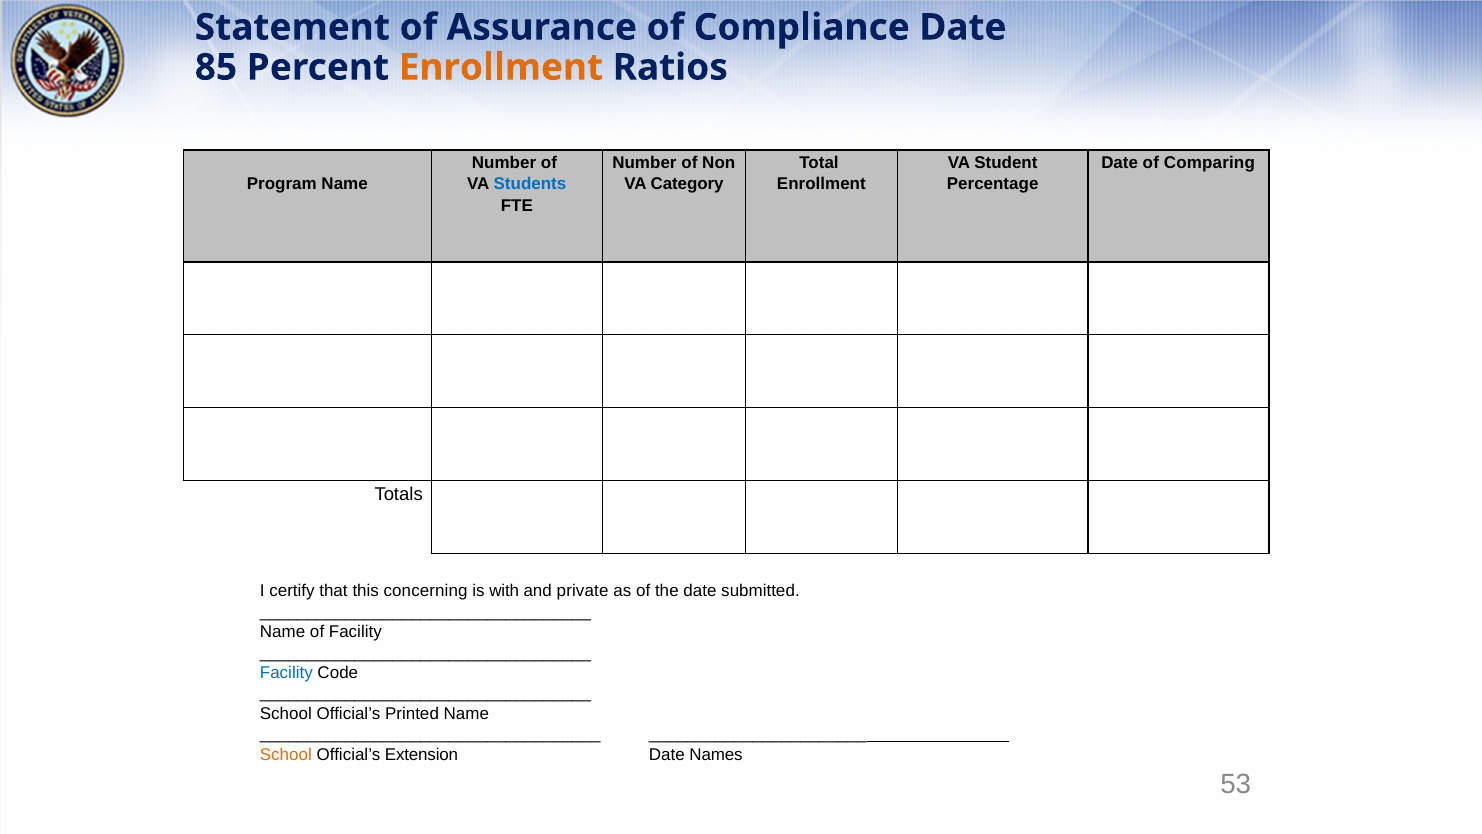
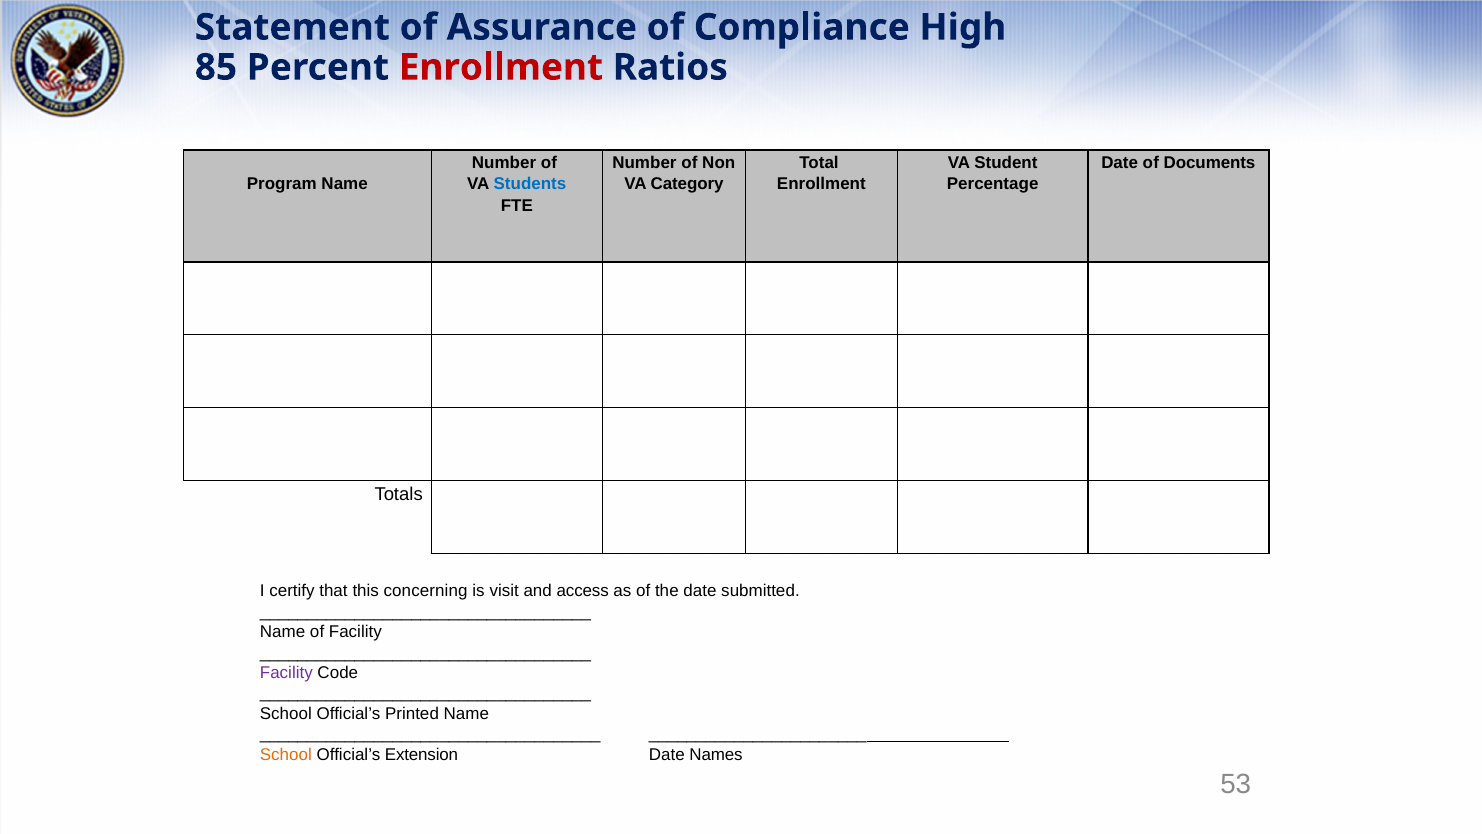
Compliance Date: Date -> High
Enrollment at (501, 67) colour: orange -> red
Comparing: Comparing -> Documents
with: with -> visit
private: private -> access
Facility at (286, 673) colour: blue -> purple
